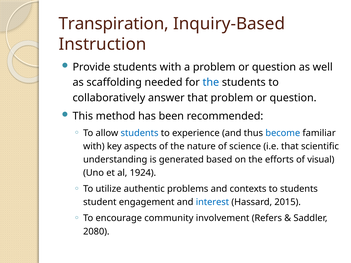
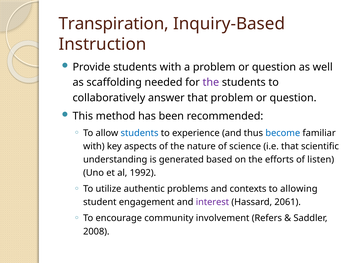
the at (211, 82) colour: blue -> purple
visual: visual -> listen
1924: 1924 -> 1992
to students: students -> allowing
interest colour: blue -> purple
2015: 2015 -> 2061
2080: 2080 -> 2008
